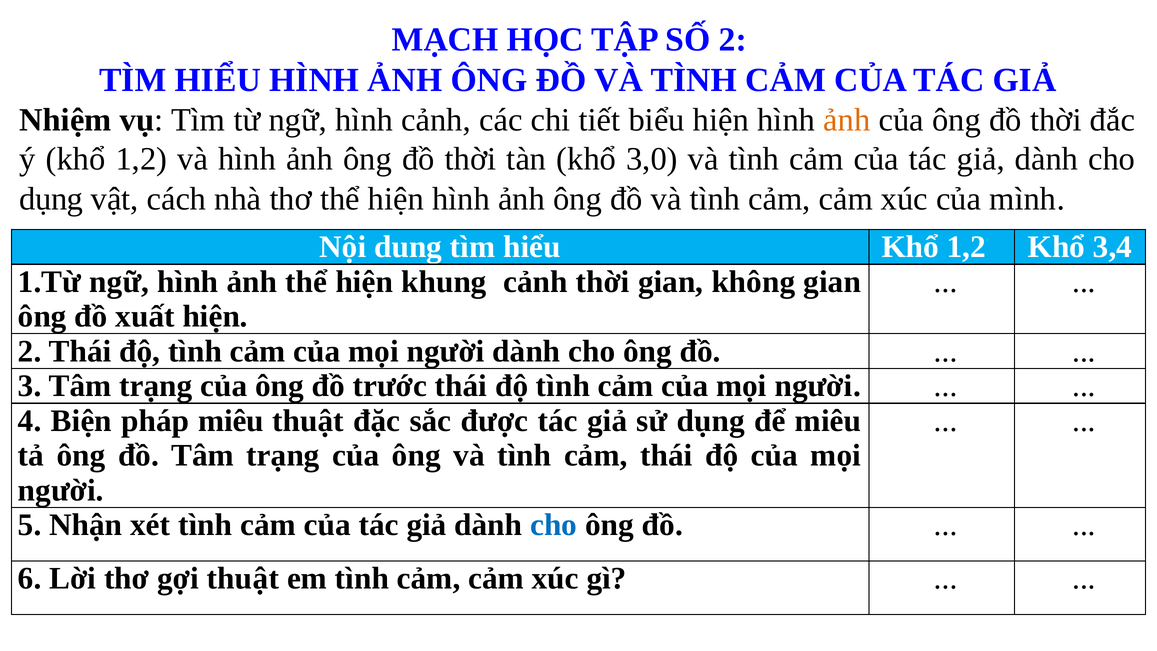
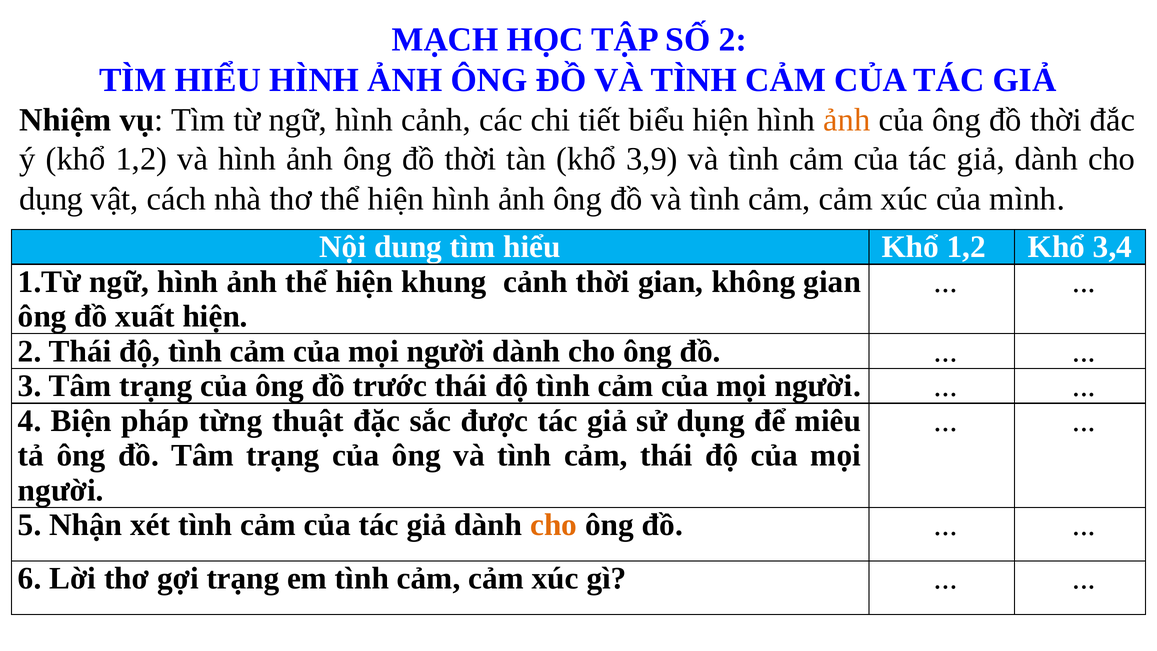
3,0: 3,0 -> 3,9
pháp miêu: miêu -> từng
cho at (554, 525) colour: blue -> orange
gợi thuật: thuật -> trạng
